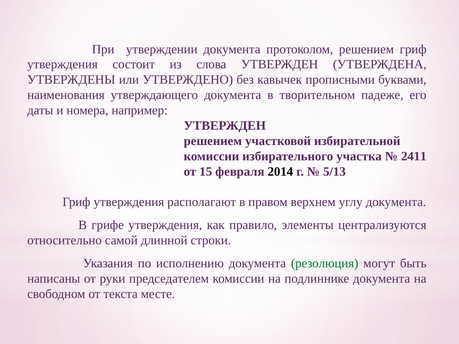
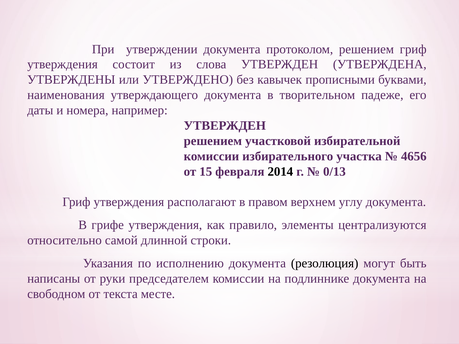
2411: 2411 -> 4656
5/13: 5/13 -> 0/13
резолюция colour: green -> black
